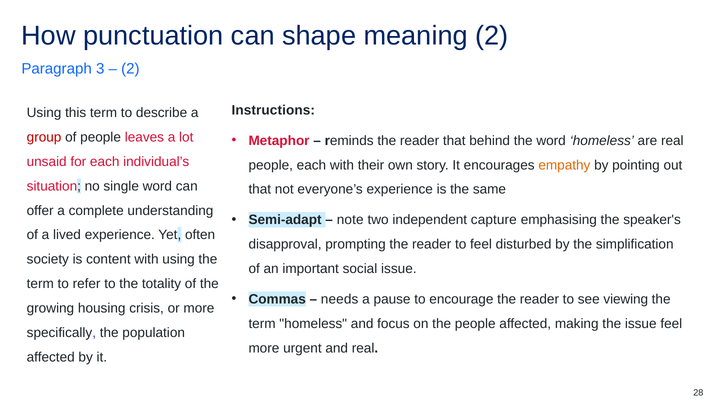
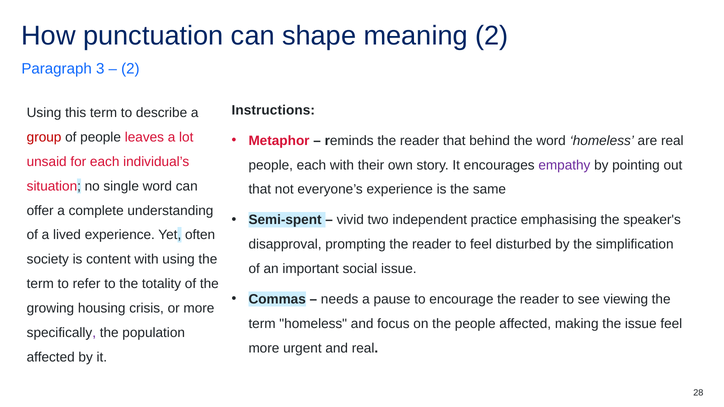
empathy colour: orange -> purple
Semi-adapt: Semi-adapt -> Semi-spent
note: note -> vivid
capture: capture -> practice
